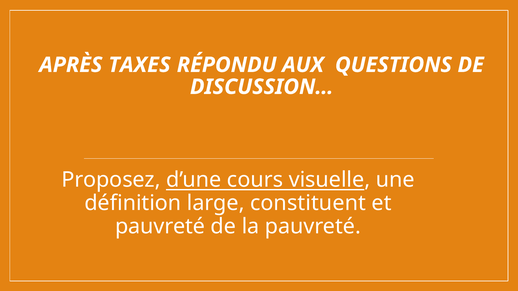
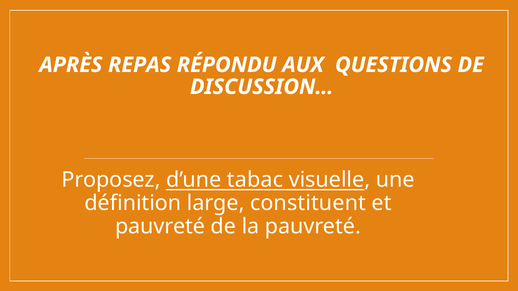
TAXES: TAXES -> REPAS
cours: cours -> tabac
